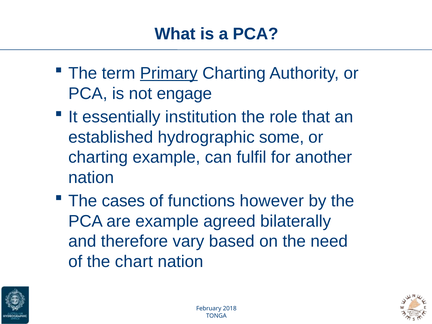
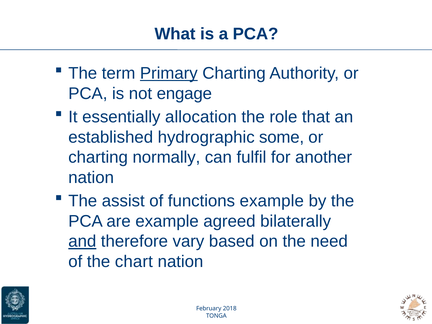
institution: institution -> allocation
charting example: example -> normally
cases: cases -> assist
functions however: however -> example
and underline: none -> present
